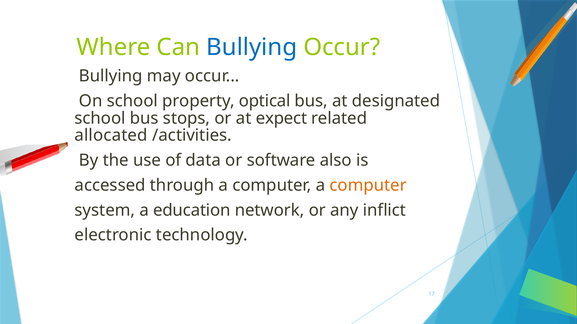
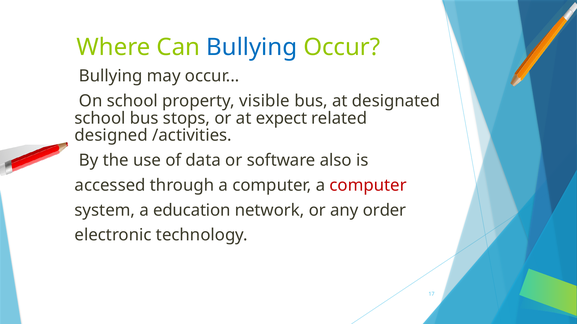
optical: optical -> visible
allocated: allocated -> designed
computer at (368, 186) colour: orange -> red
inflict: inflict -> order
